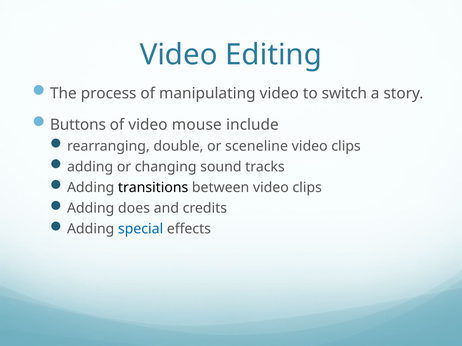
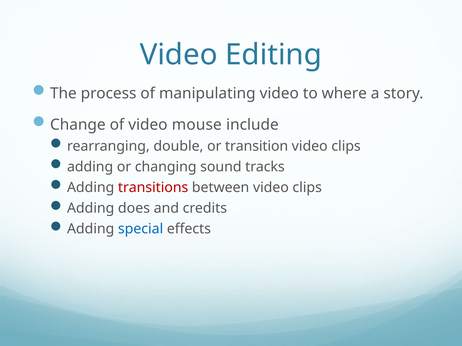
switch: switch -> where
Buttons: Buttons -> Change
sceneline: sceneline -> transition
transitions colour: black -> red
